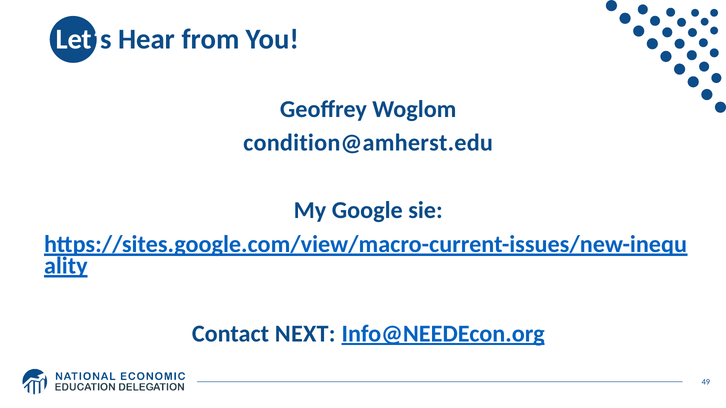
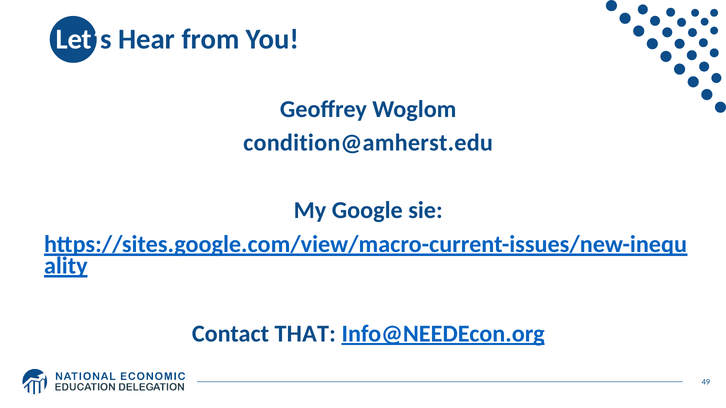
NEXT: NEXT -> THAT
